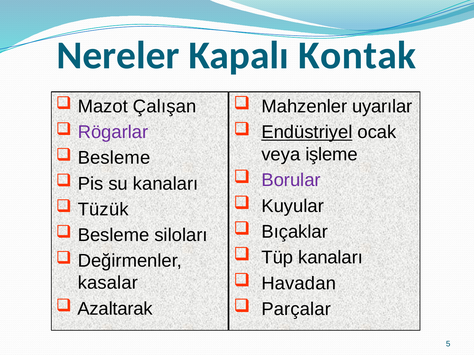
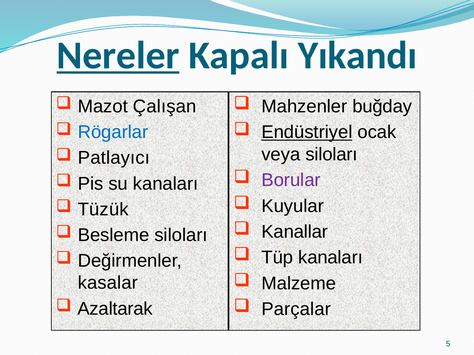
Nereler underline: none -> present
Kontak: Kontak -> Yıkandı
uyarılar: uyarılar -> buğday
Rögarlar colour: purple -> blue
veya işleme: işleme -> siloları
Besleme at (114, 158): Besleme -> Patlayıcı
Bıçaklar: Bıçaklar -> Kanallar
Havadan: Havadan -> Malzeme
